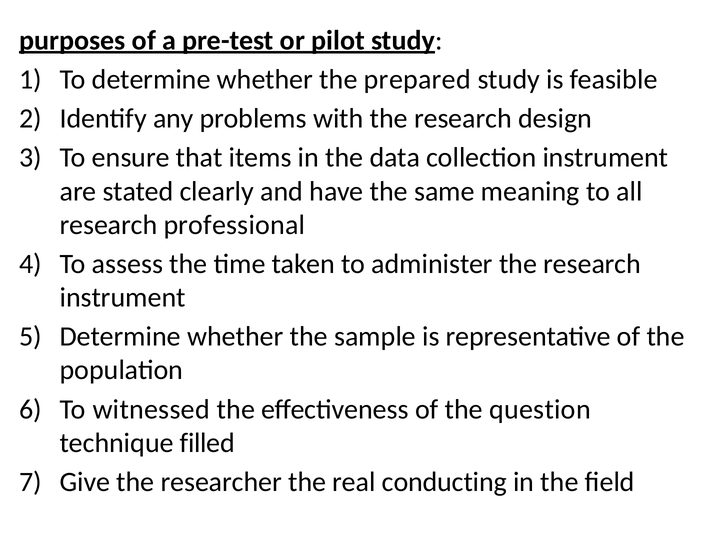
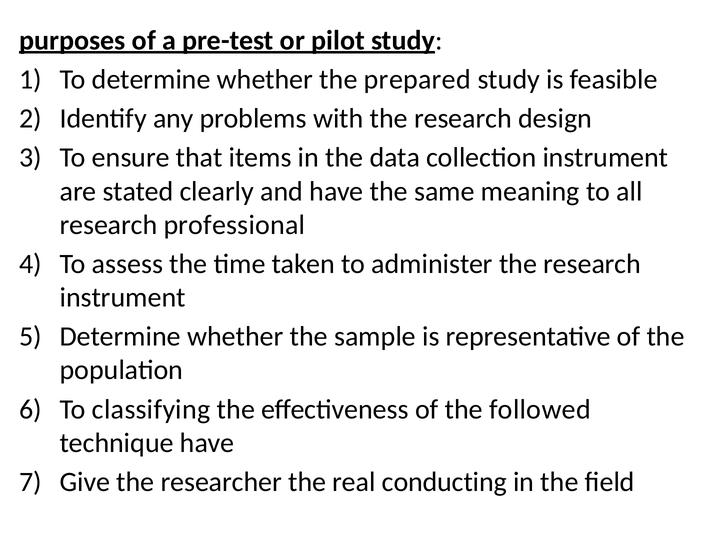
witnessed: witnessed -> classifying
question: question -> followed
technique filled: filled -> have
